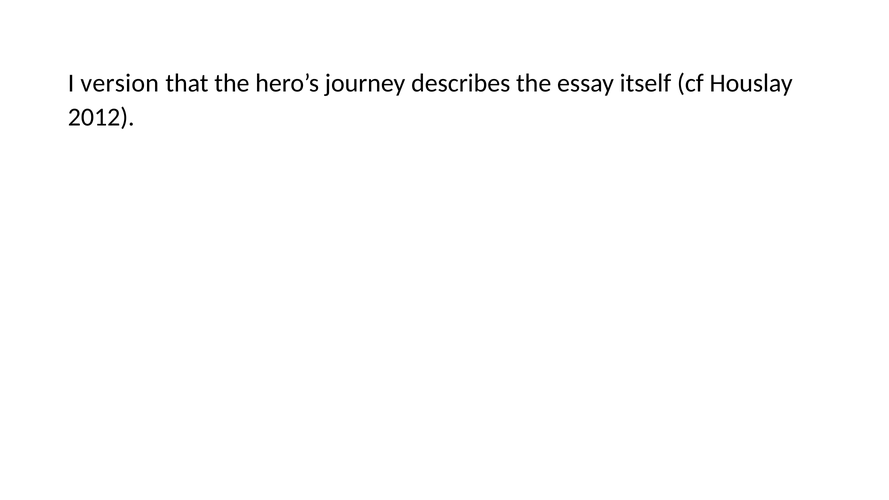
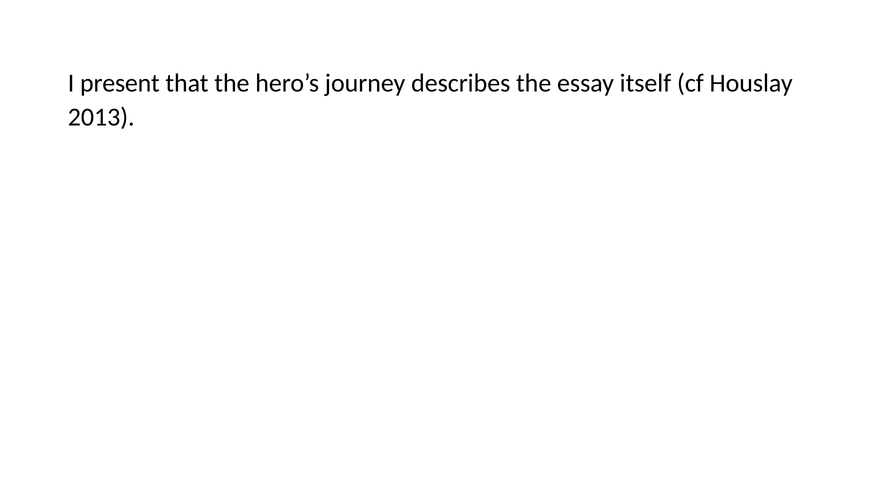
version: version -> present
2012: 2012 -> 2013
